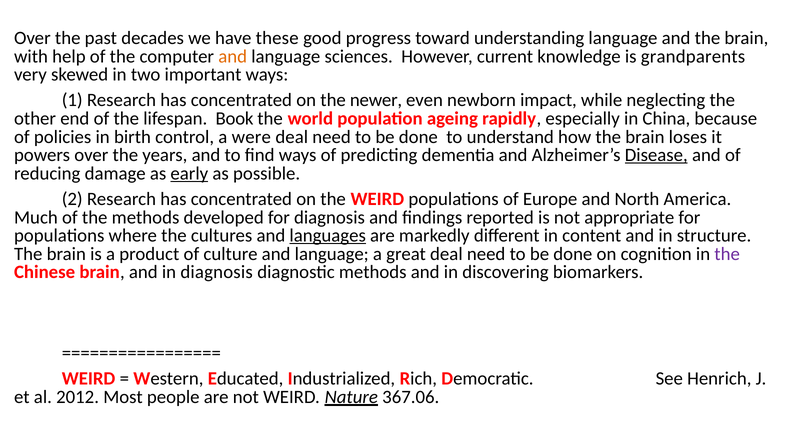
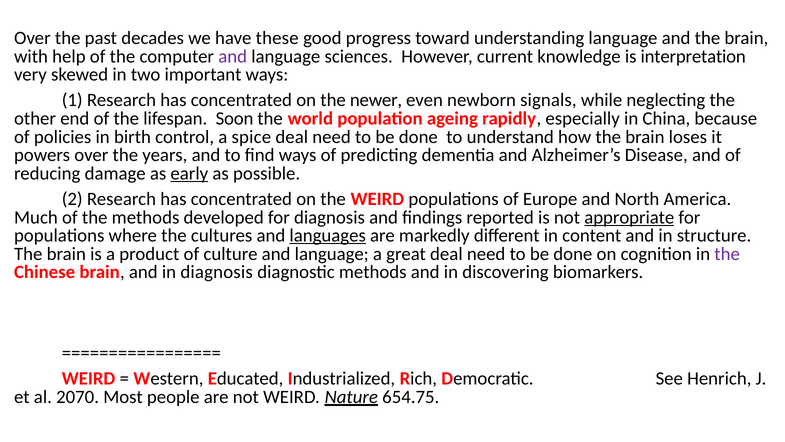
and at (233, 56) colour: orange -> purple
grandparents: grandparents -> interpretation
impact: impact -> signals
Book: Book -> Soon
were: were -> spice
Disease underline: present -> none
appropriate underline: none -> present
2012: 2012 -> 2070
367.06: 367.06 -> 654.75
